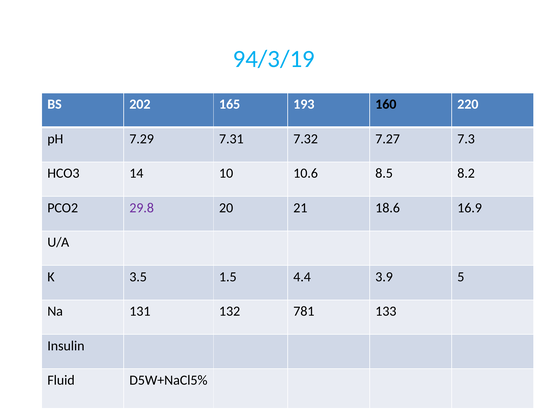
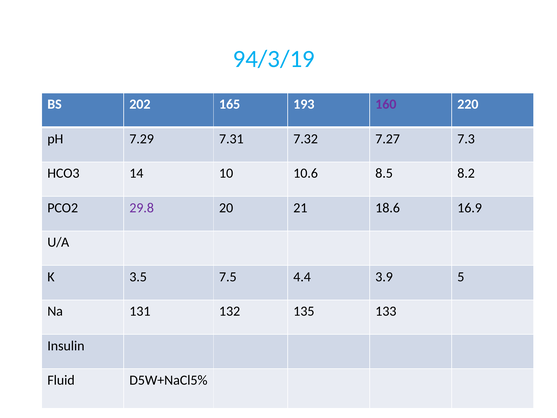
160 colour: black -> purple
1.5: 1.5 -> 7.5
781: 781 -> 135
